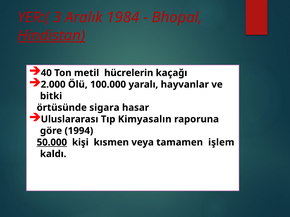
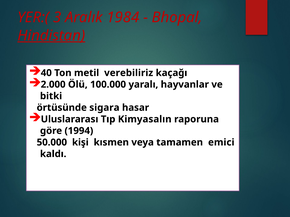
hücrelerin: hücrelerin -> verebiliriz
50.000 underline: present -> none
işlem: işlem -> emici
